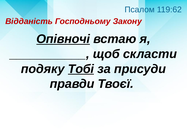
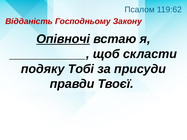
Тобі underline: present -> none
